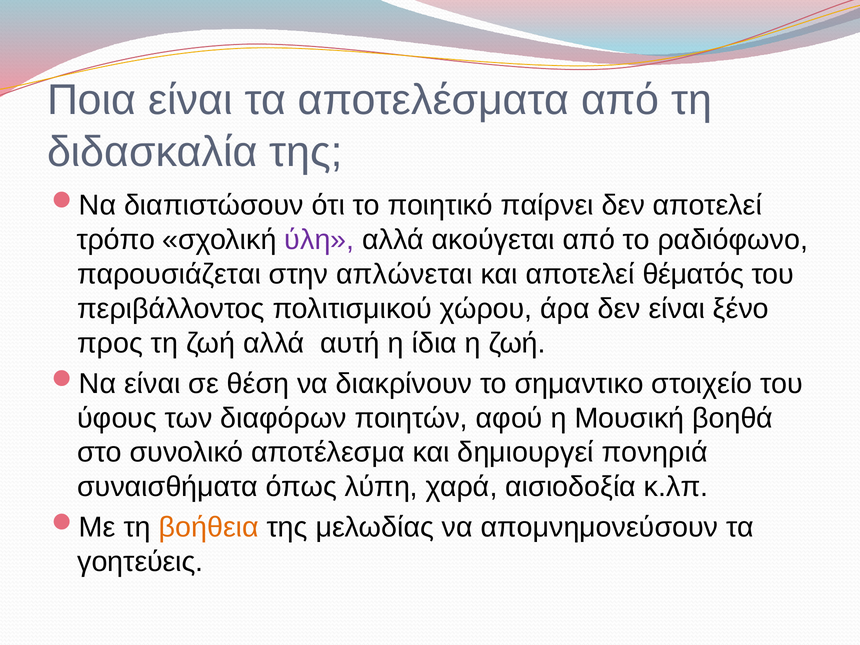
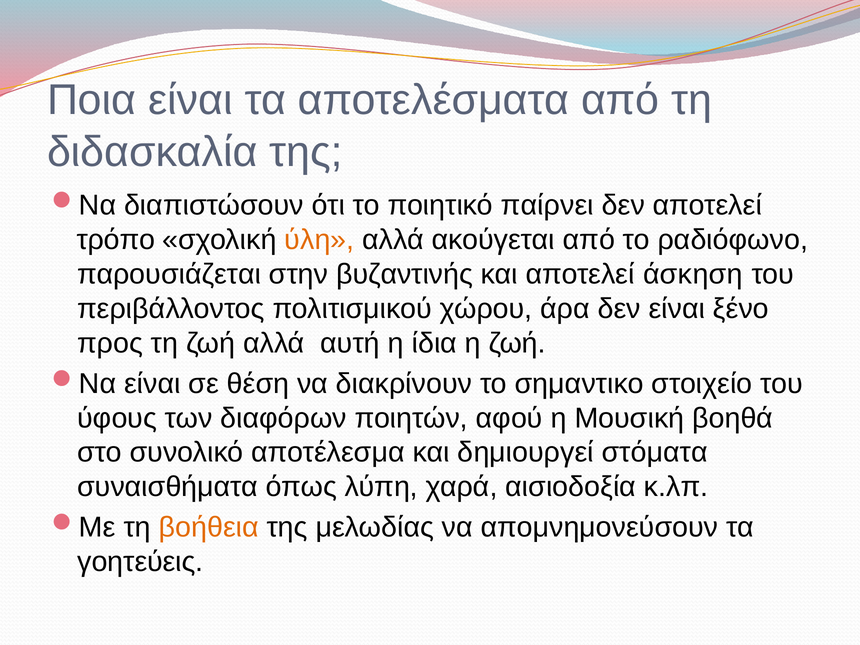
ύλη colour: purple -> orange
απλώνεται: απλώνεται -> βυζαντινής
θέματός: θέματός -> άσκηση
πονηριά: πονηριά -> στόματα
